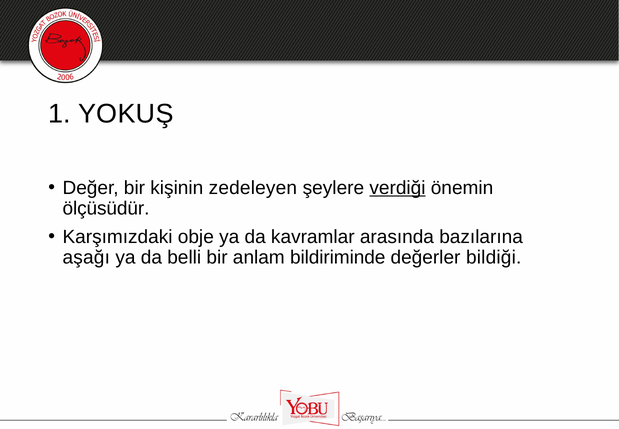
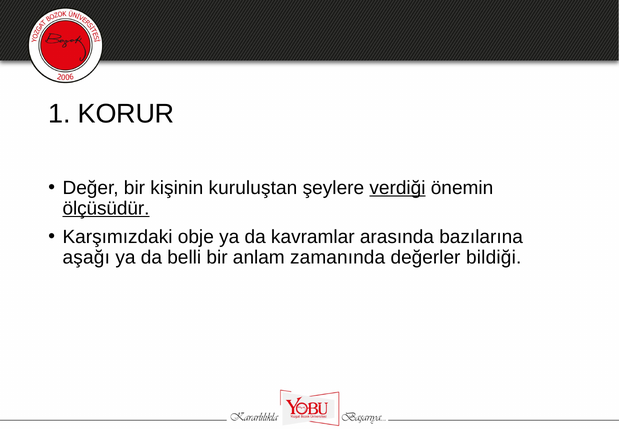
YOKUŞ: YOKUŞ -> KORUR
zedeleyen: zedeleyen -> kuruluştan
ölçüsüdür underline: none -> present
bildiriminde: bildiriminde -> zamanında
